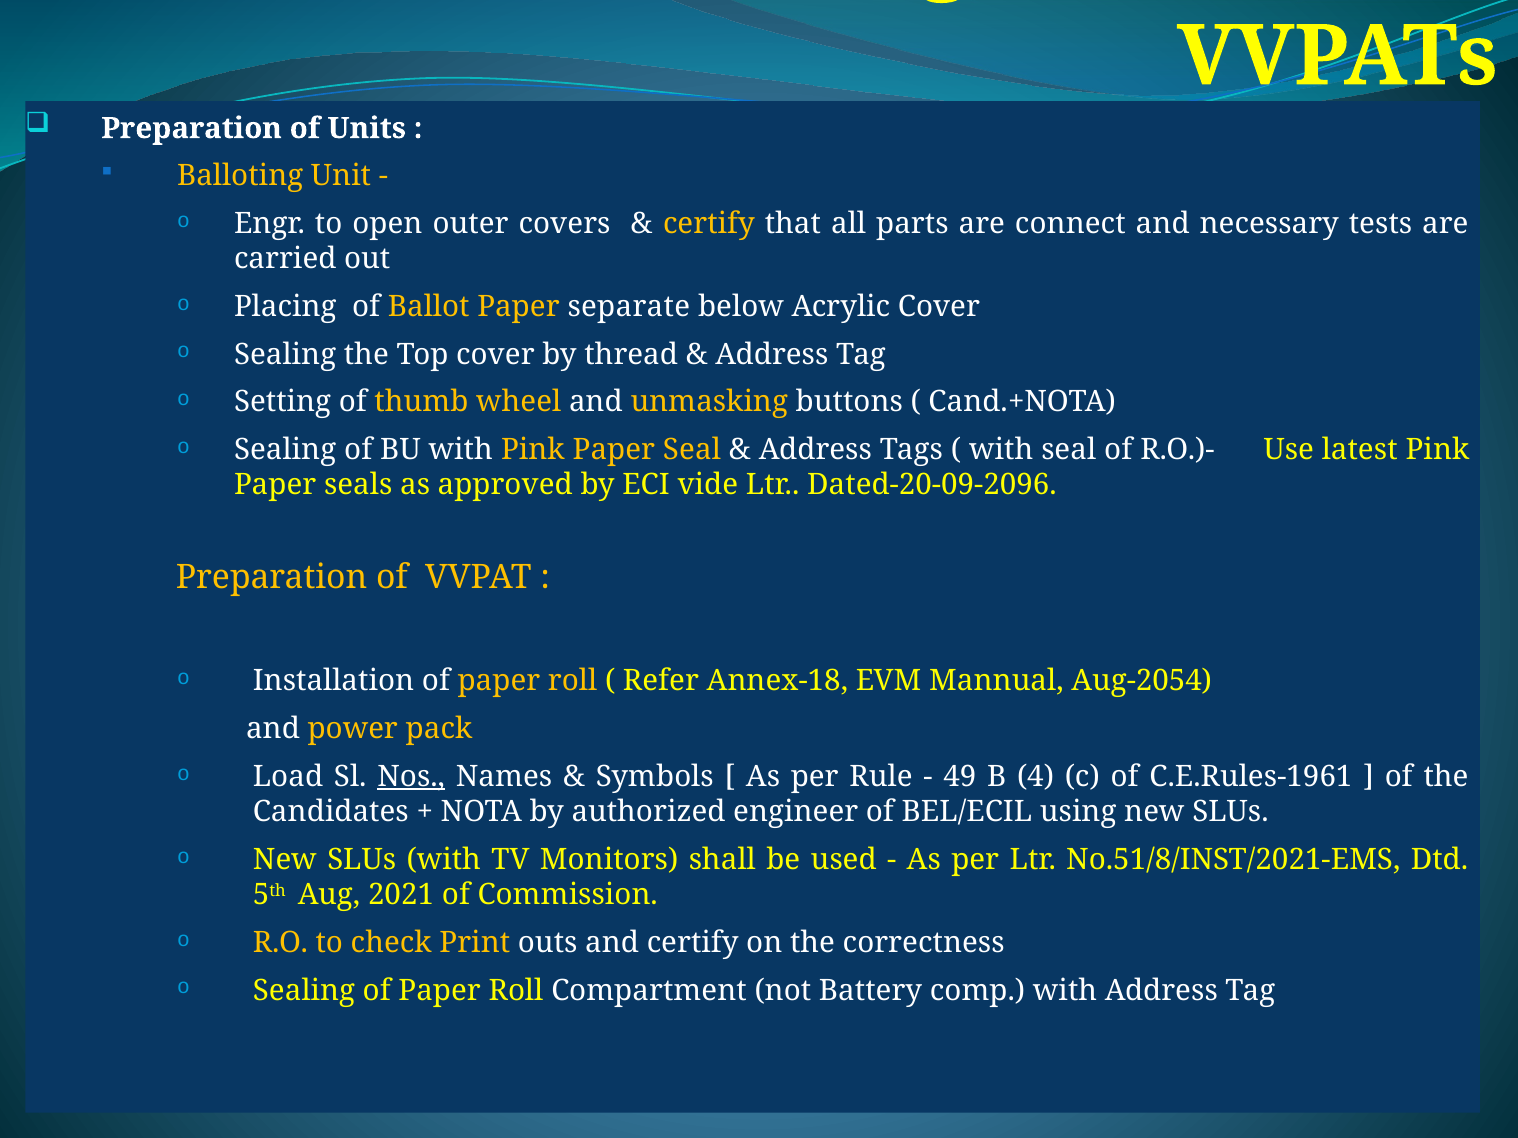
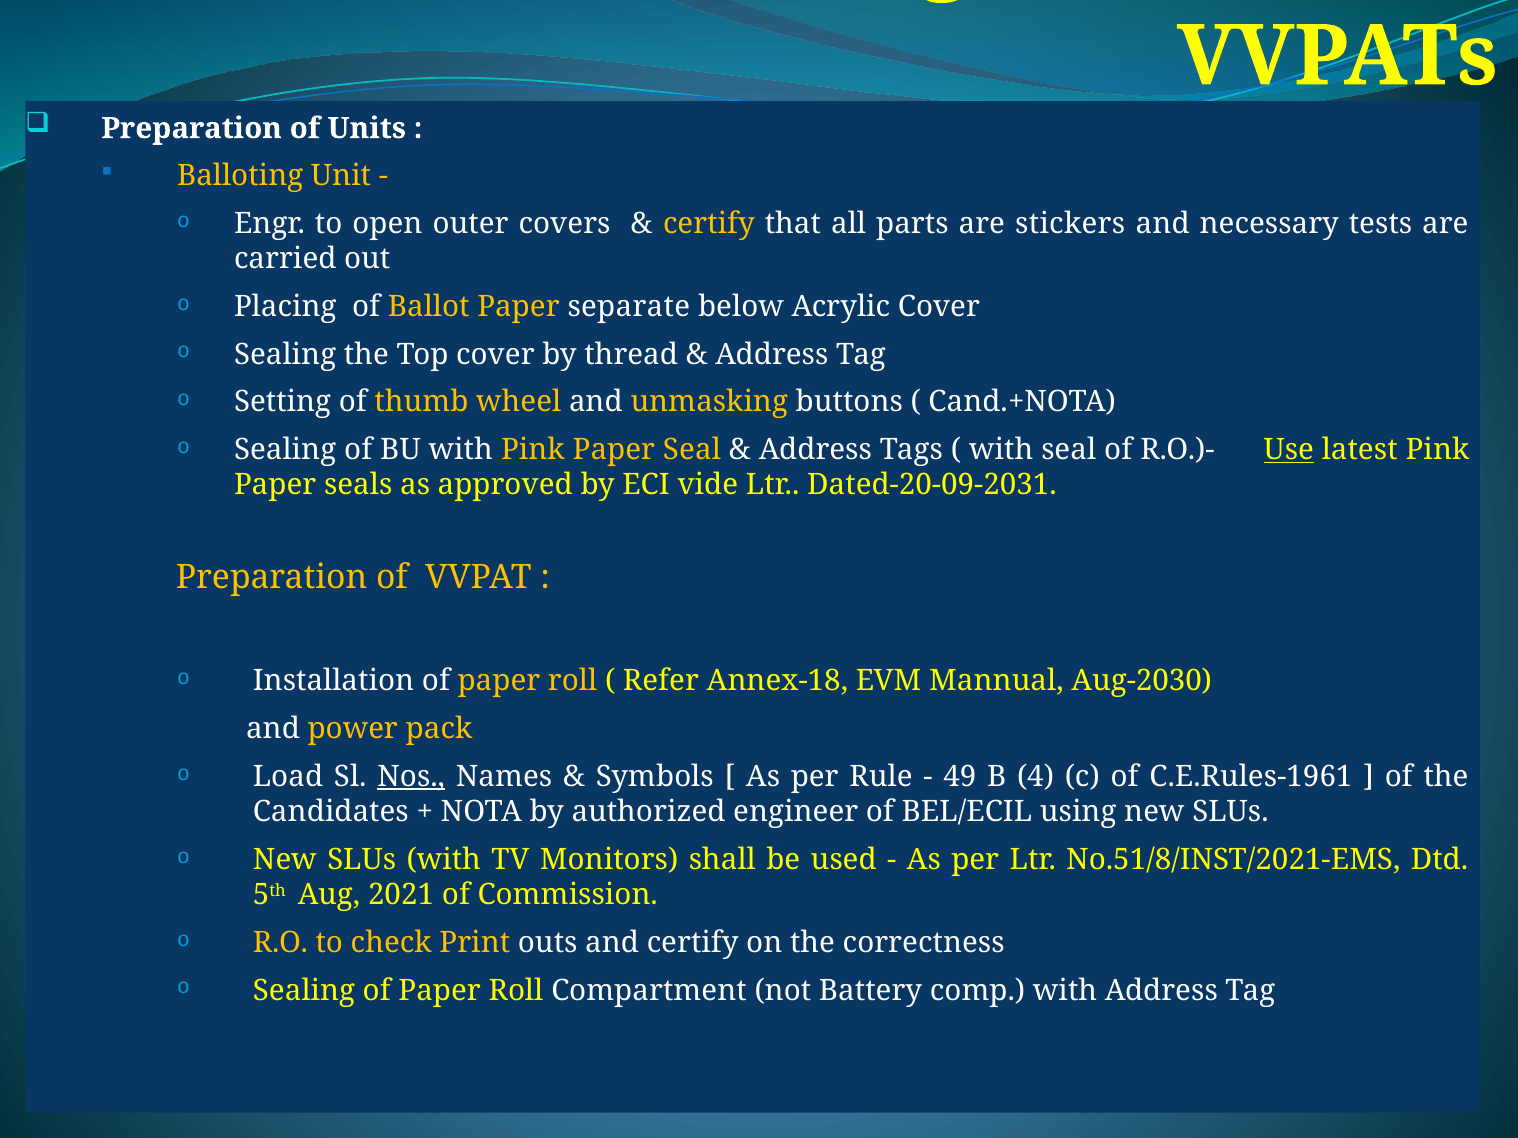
connect: connect -> stickers
Use underline: none -> present
Dated-20-09-2096: Dated-20-09-2096 -> Dated-20-09-2031
Aug-2054: Aug-2054 -> Aug-2030
